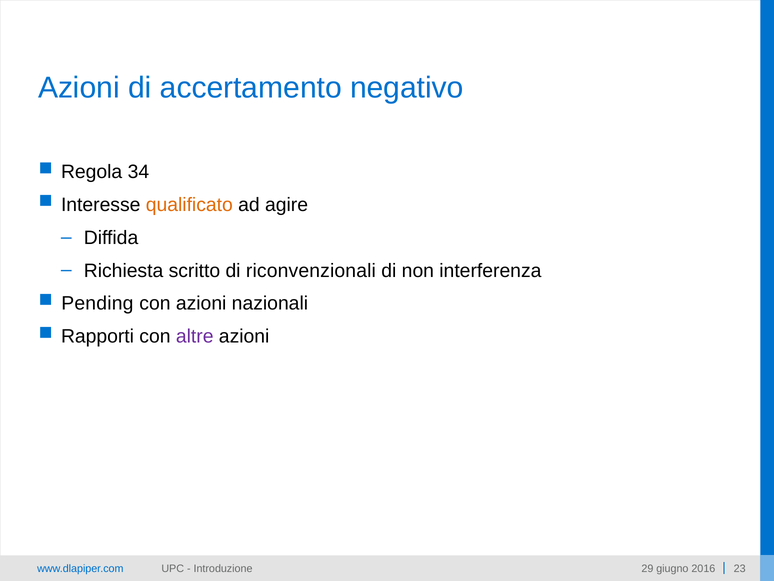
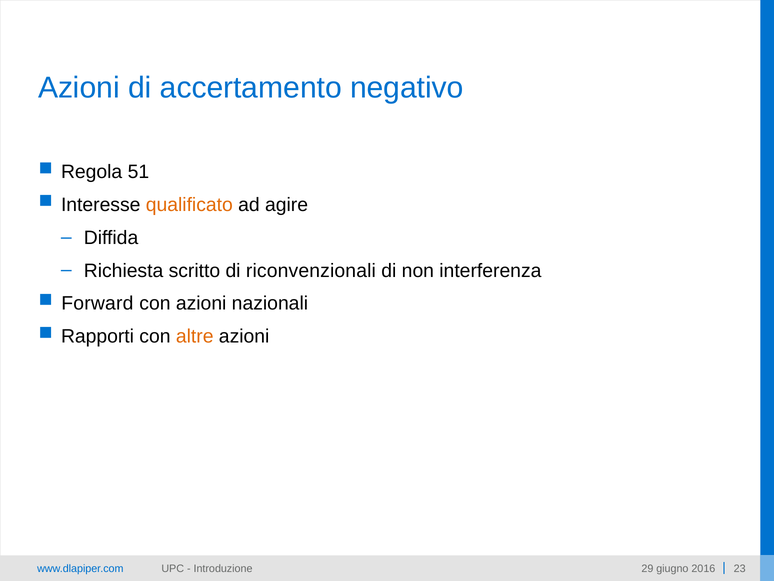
34: 34 -> 51
Pending: Pending -> Forward
altre colour: purple -> orange
